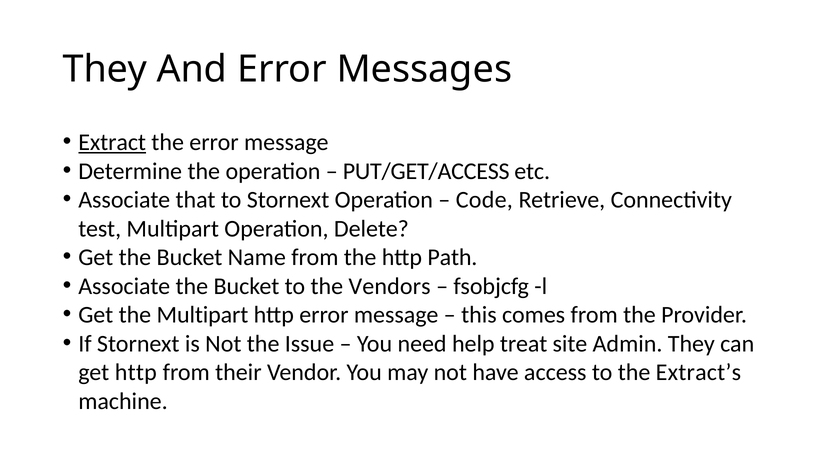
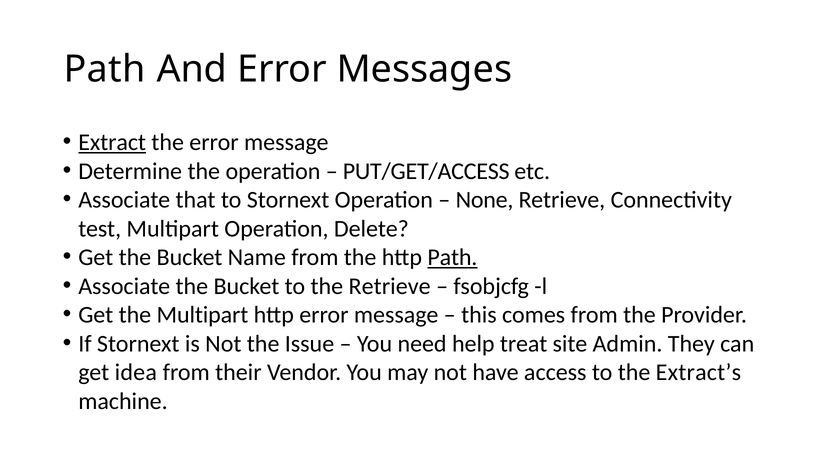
They at (105, 69): They -> Path
Code: Code -> None
Path at (452, 258) underline: none -> present
the Vendors: Vendors -> Retrieve
get http: http -> idea
